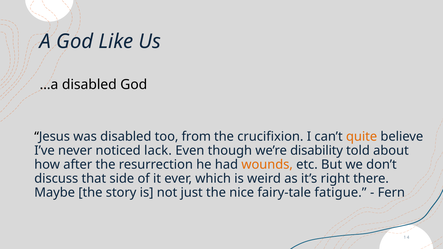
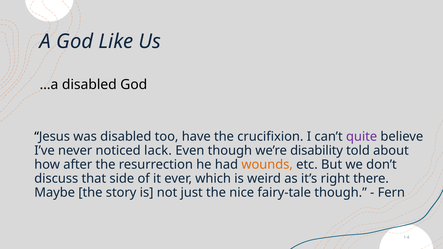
from: from -> have
quite colour: orange -> purple
fairy-tale fatigue: fatigue -> though
